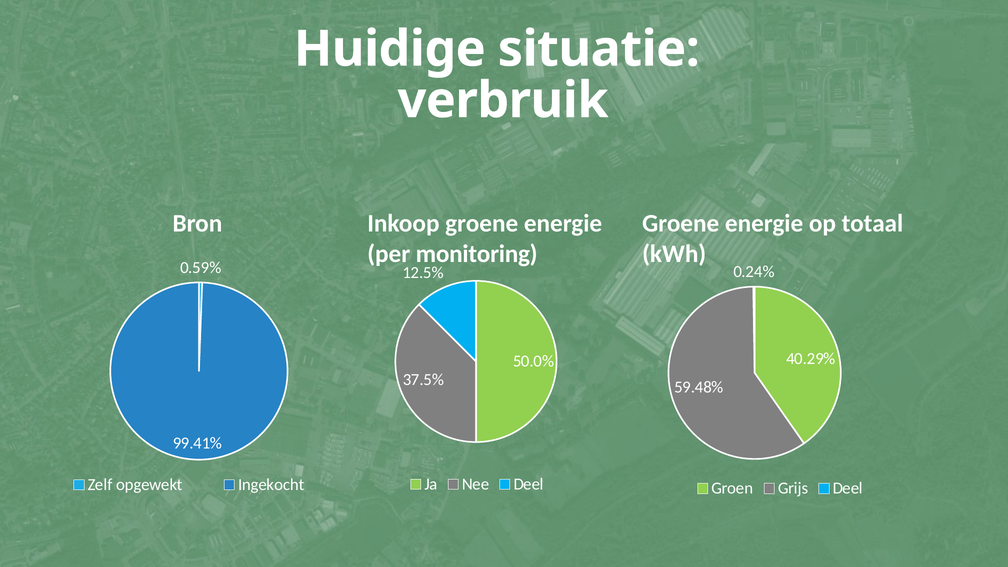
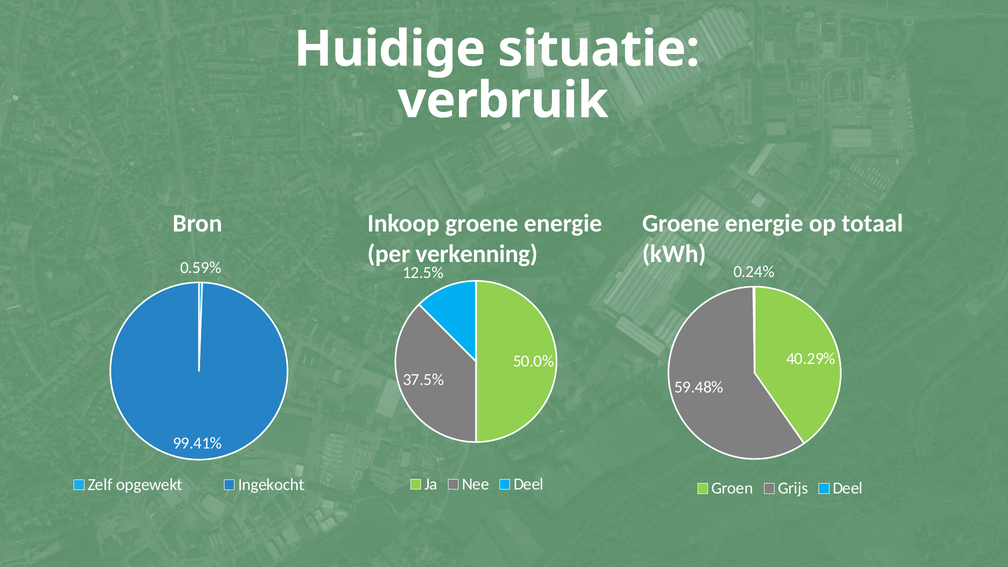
monitoring: monitoring -> verkenning
